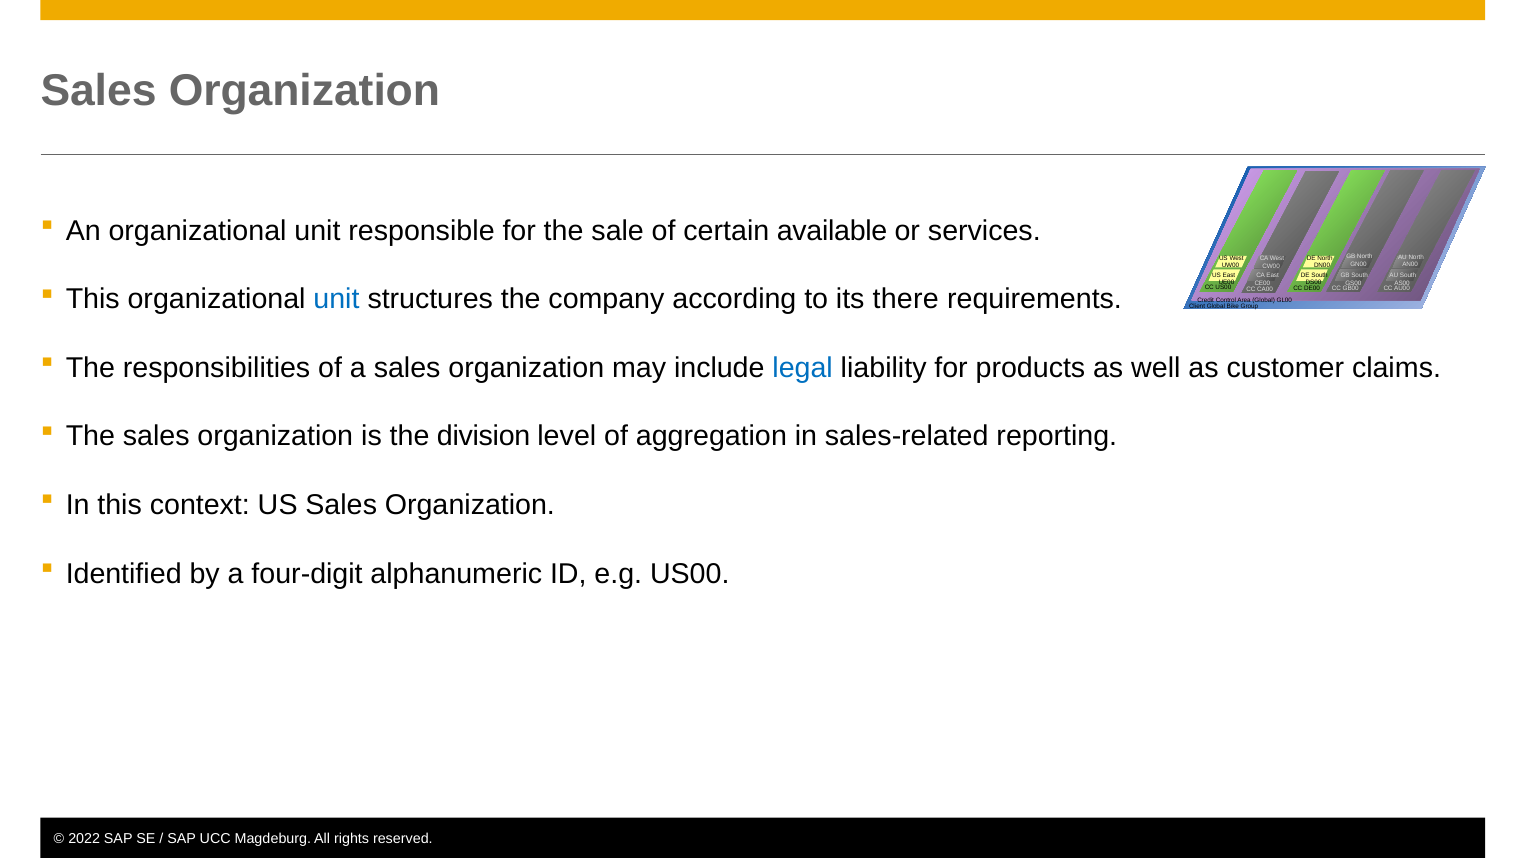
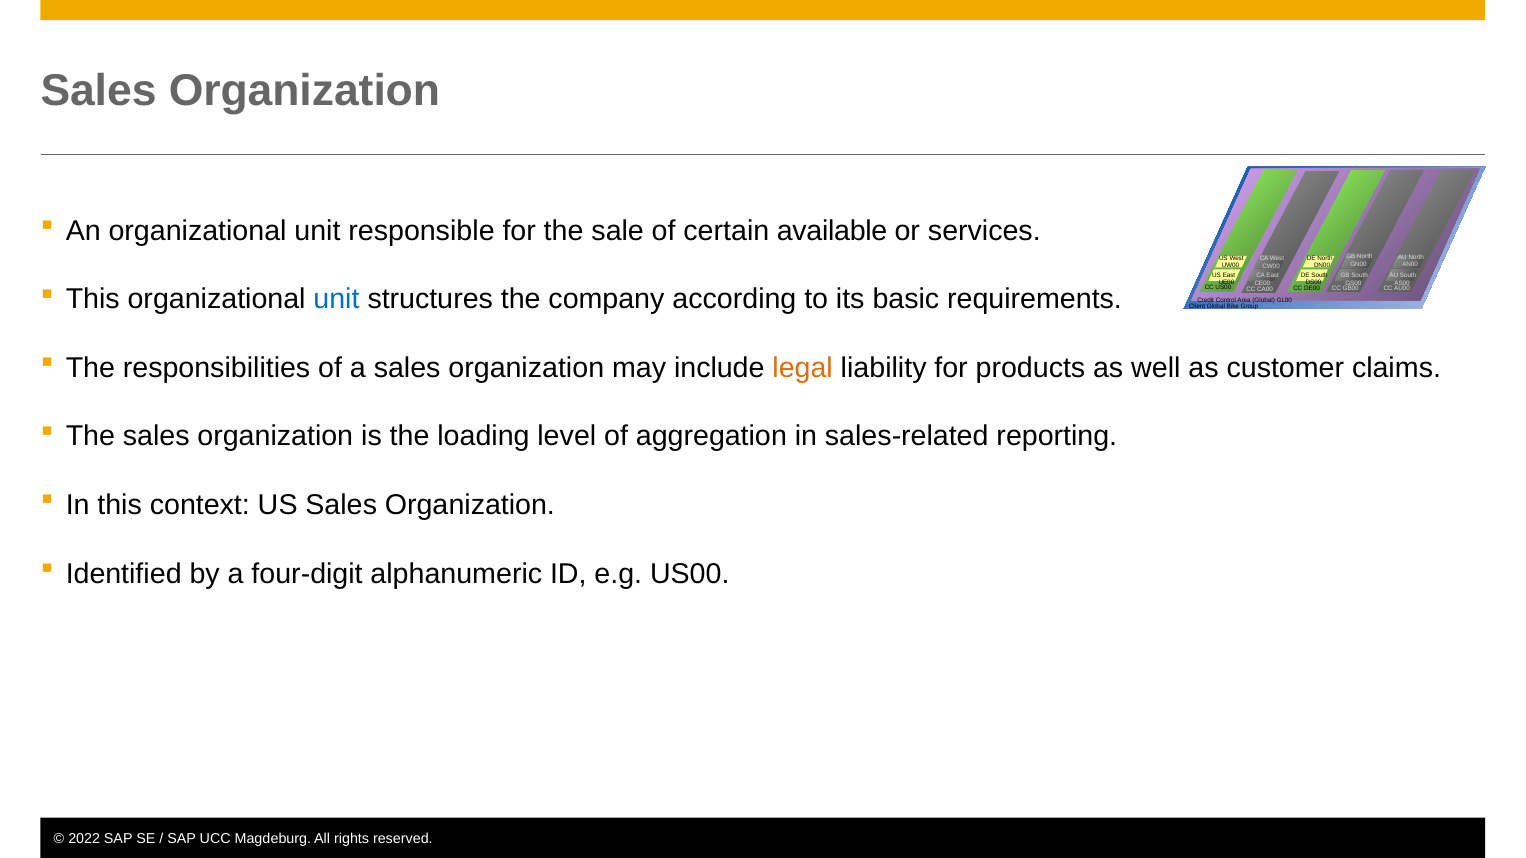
there: there -> basic
legal colour: blue -> orange
division: division -> loading
